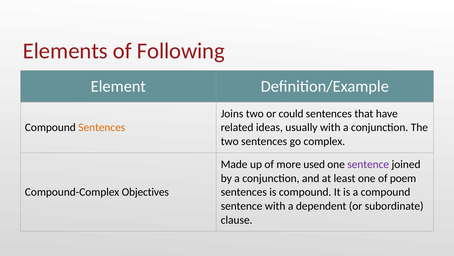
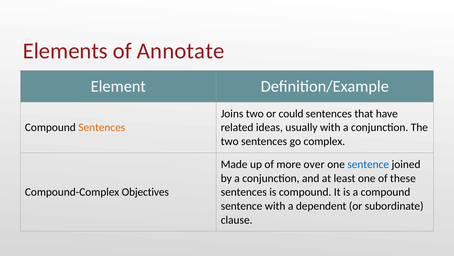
Following: Following -> Annotate
used: used -> over
sentence at (368, 164) colour: purple -> blue
poem: poem -> these
